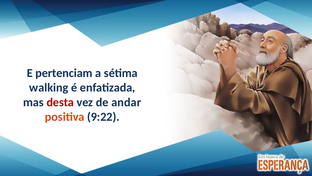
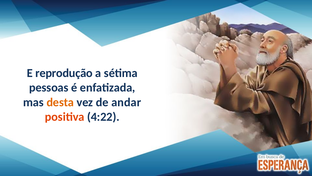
pertenciam: pertenciam -> reprodução
walking: walking -> pessoas
desta colour: red -> orange
9:22: 9:22 -> 4:22
